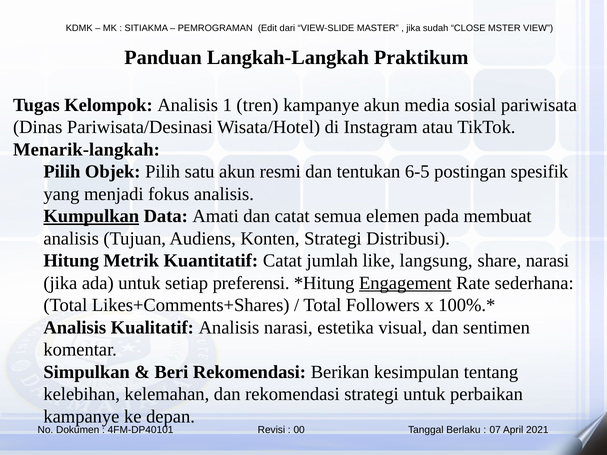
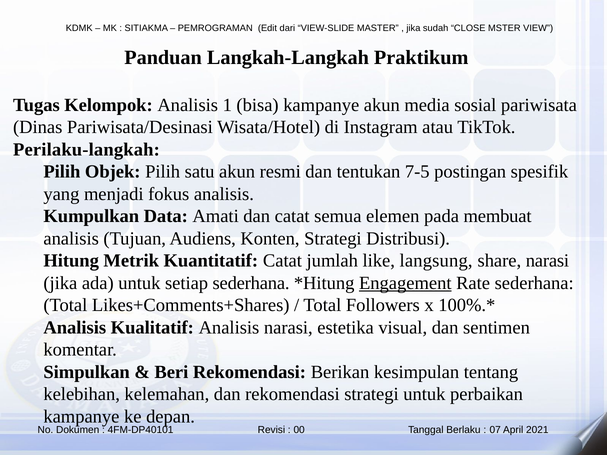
tren: tren -> bisa
Menarik-langkah: Menarik-langkah -> Perilaku-langkah
6-5: 6-5 -> 7-5
Kumpulkan underline: present -> none
setiap preferensi: preferensi -> sederhana
